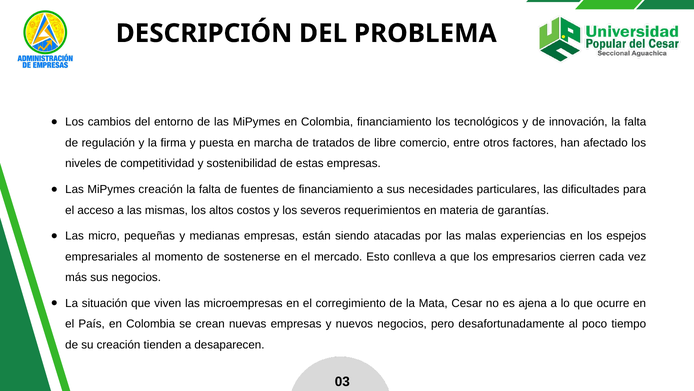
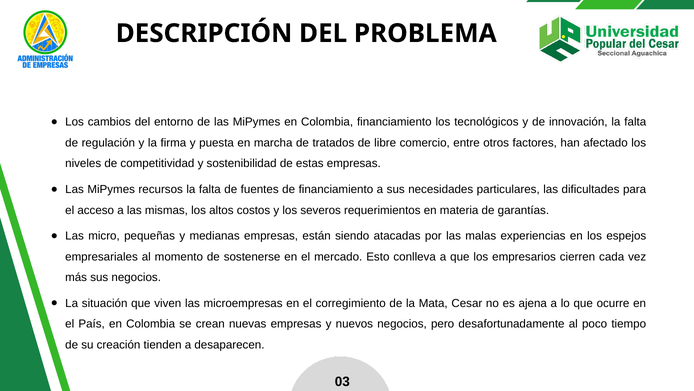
MiPymes creación: creación -> recursos
